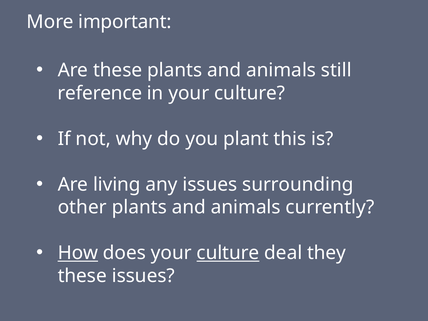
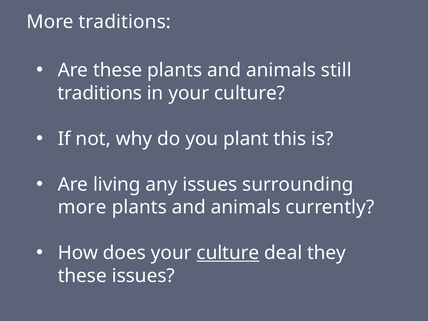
More important: important -> traditions
reference at (100, 93): reference -> traditions
other at (82, 207): other -> more
How underline: present -> none
